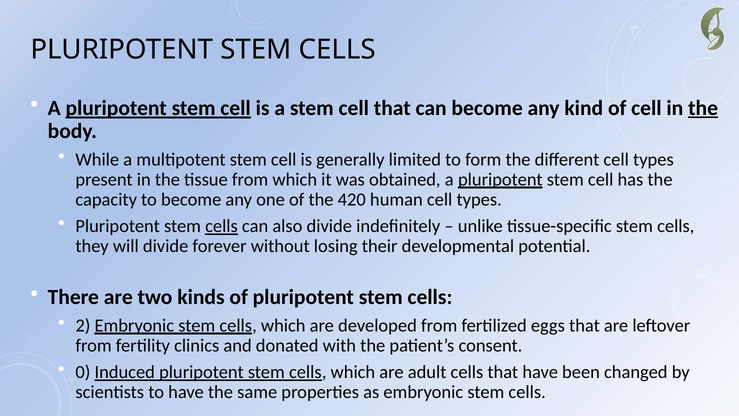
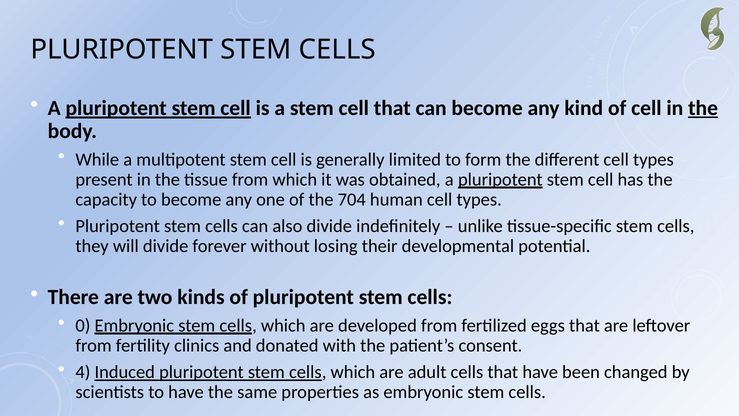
420: 420 -> 704
cells at (221, 226) underline: present -> none
2: 2 -> 0
0: 0 -> 4
